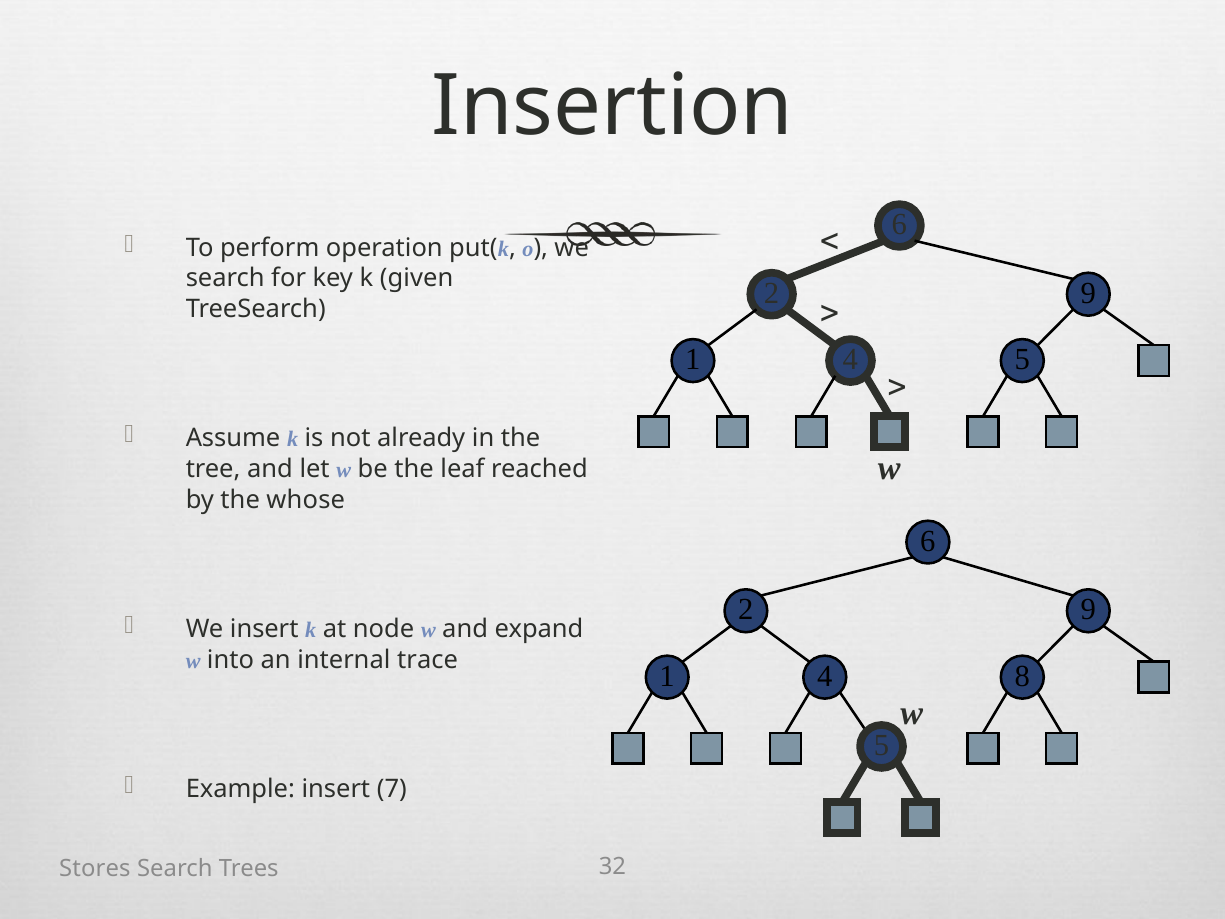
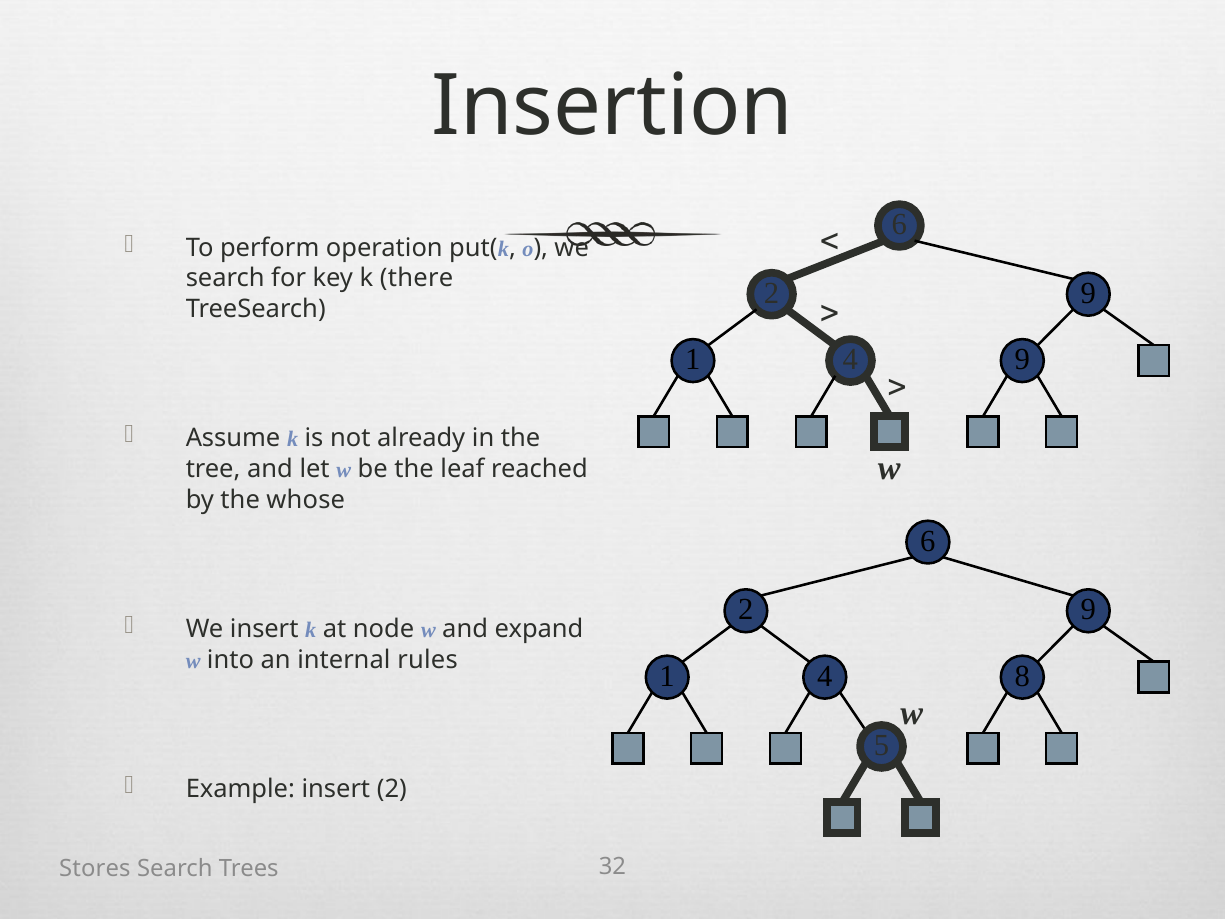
given: given -> there
1 5: 5 -> 9
trace: trace -> rules
insert 7: 7 -> 2
